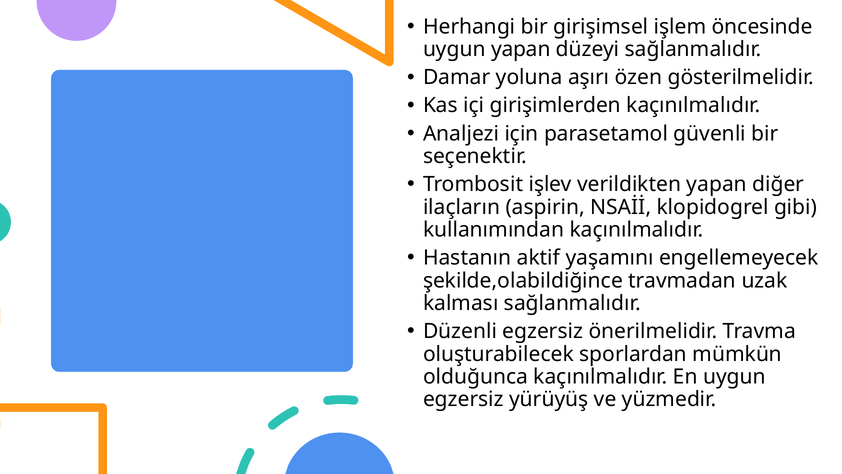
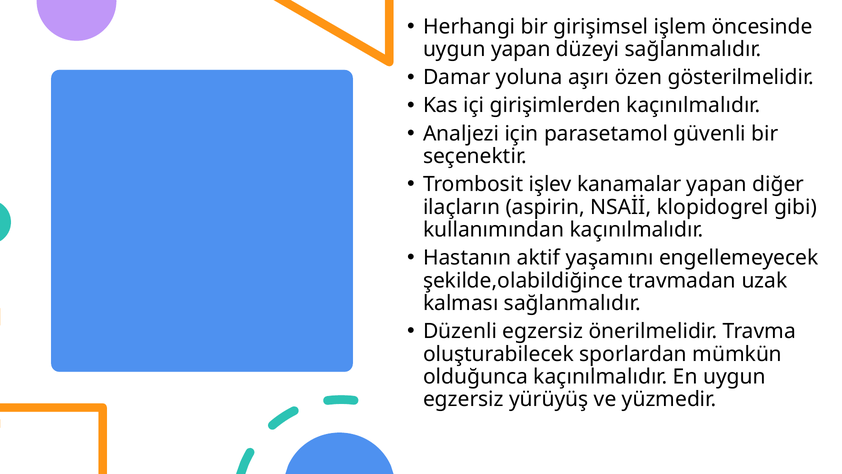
verildikten: verildikten -> kanamalar
